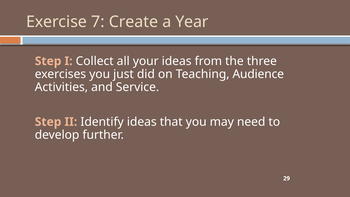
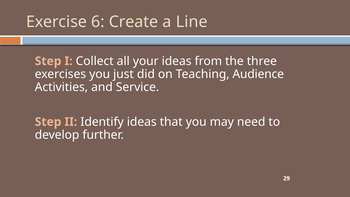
7: 7 -> 6
Year: Year -> Line
